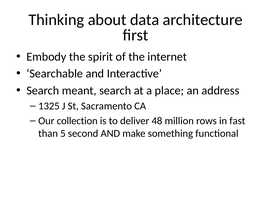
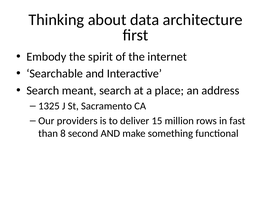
collection: collection -> providers
48: 48 -> 15
5: 5 -> 8
